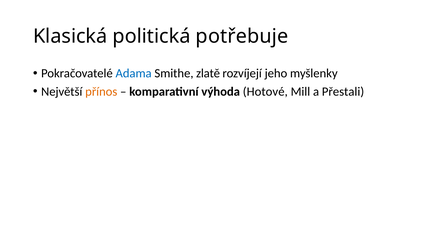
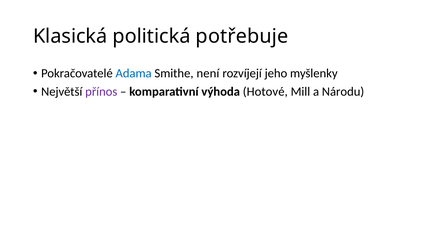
zlatě: zlatě -> není
přínos colour: orange -> purple
Přestali: Přestali -> Národu
